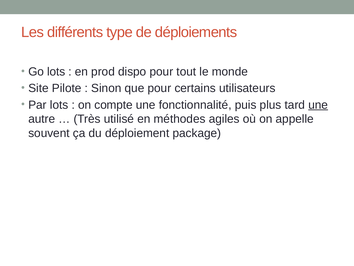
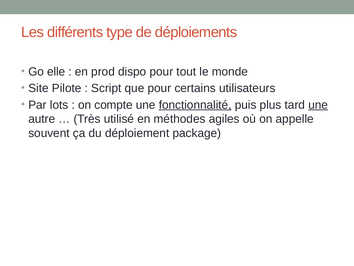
Go lots: lots -> elle
Sinon: Sinon -> Script
fonctionnalité underline: none -> present
